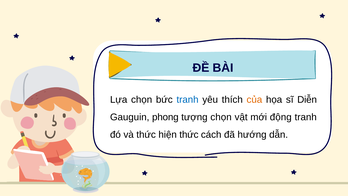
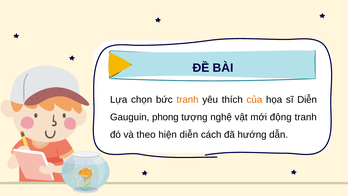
tranh at (188, 100) colour: blue -> orange
tượng chọn: chọn -> nghệ
và thức: thức -> theo
hiện thức: thức -> diễn
